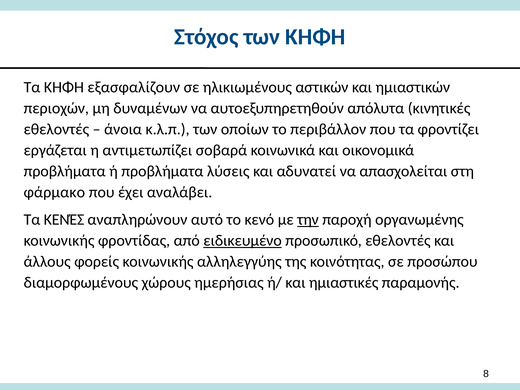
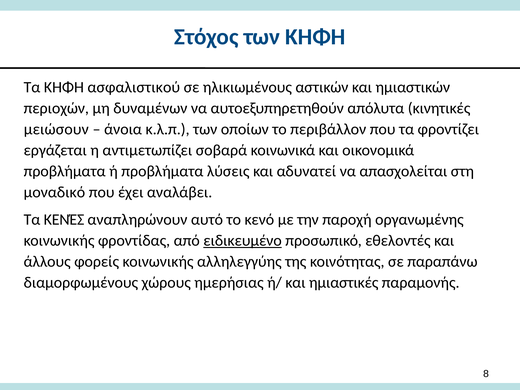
εξασφαλίζουν: εξασφαλίζουν -> ασφαλιστικού
εθελοντές at (56, 129): εθελοντές -> μειώσουν
φάρμακο: φάρμακο -> μοναδικό
την underline: present -> none
προσώπου: προσώπου -> παραπάνω
